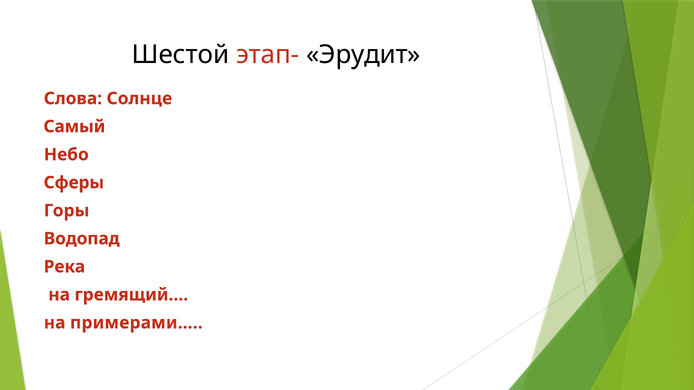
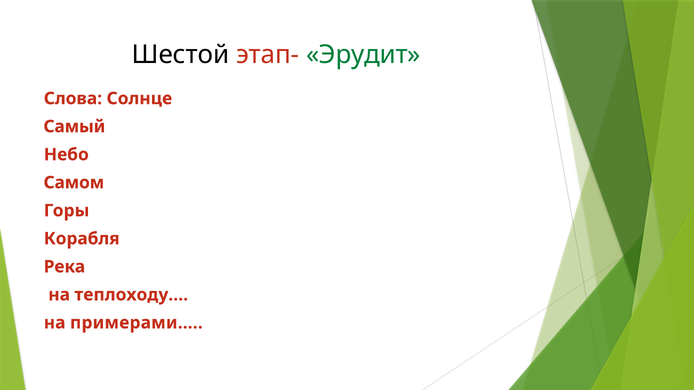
Эрудит colour: black -> green
Сферы: Сферы -> Самом
Водопад: Водопад -> Корабля
гремящий…: гремящий… -> теплоходу…
